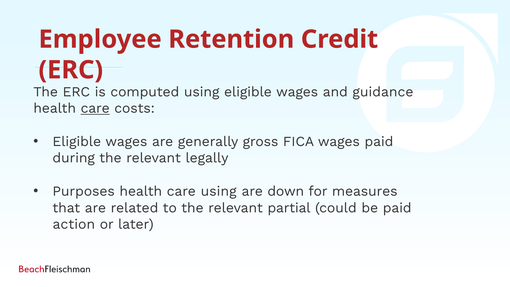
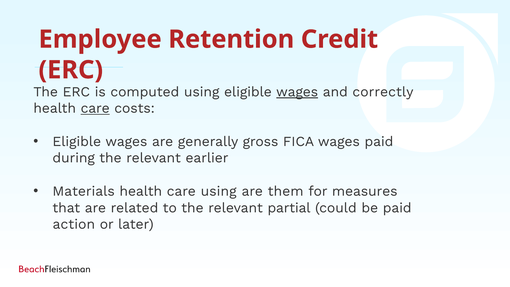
wages at (297, 92) underline: none -> present
guidance: guidance -> correctly
legally: legally -> earlier
Purposes: Purposes -> Materials
down: down -> them
